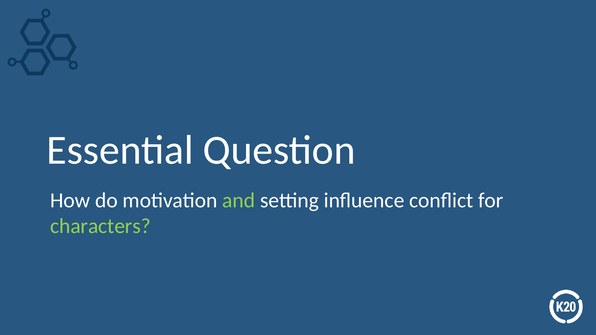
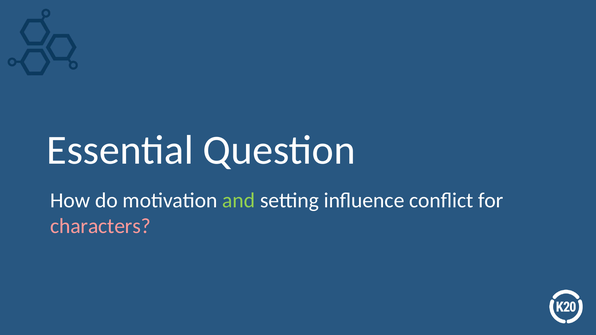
characters colour: light green -> pink
